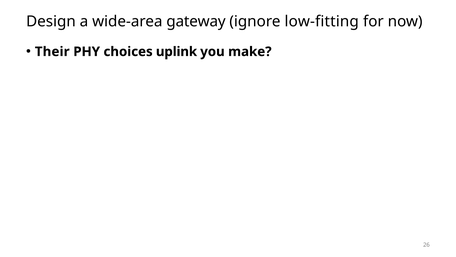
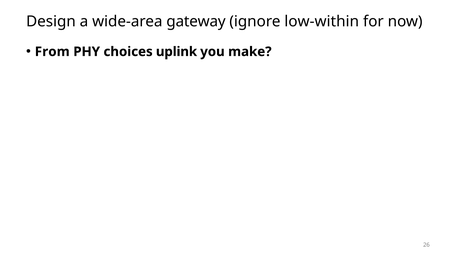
low-fitting: low-fitting -> low-within
Their: Their -> From
